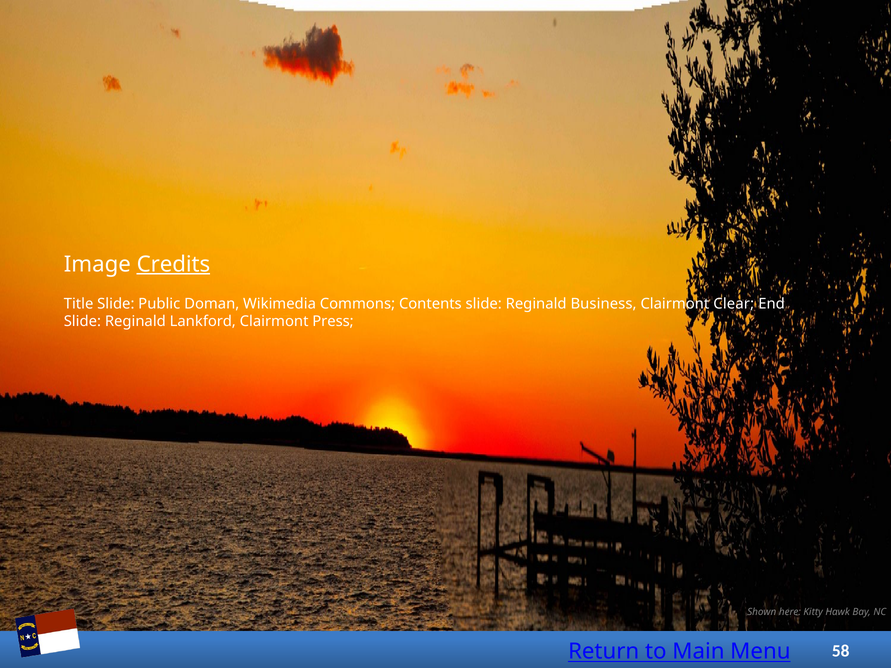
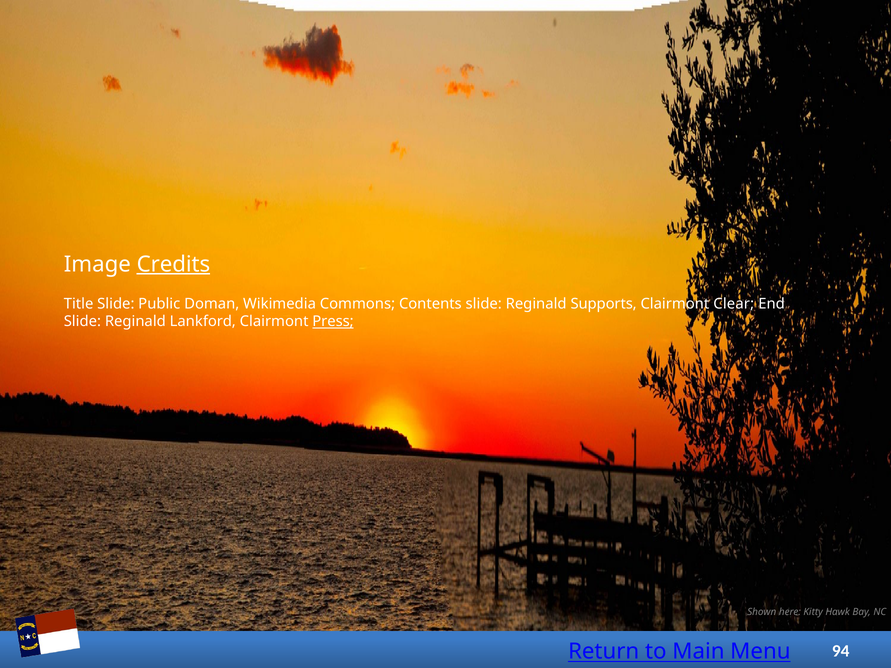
Business: Business -> Supports
Press underline: none -> present
58: 58 -> 94
